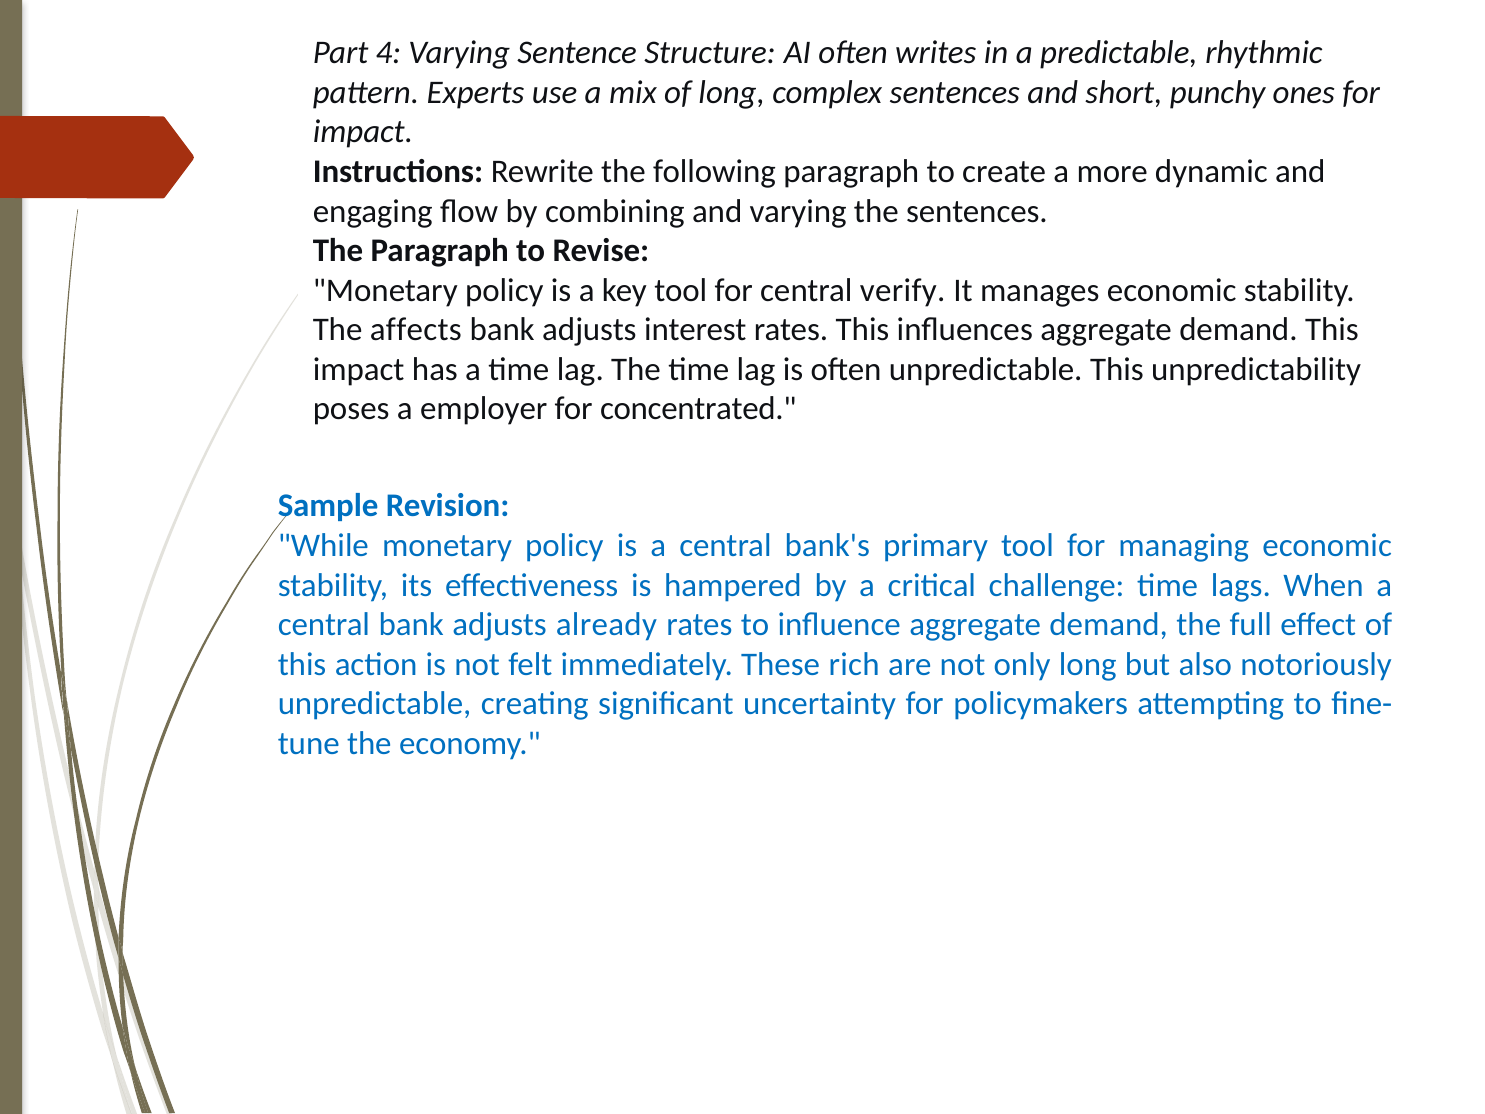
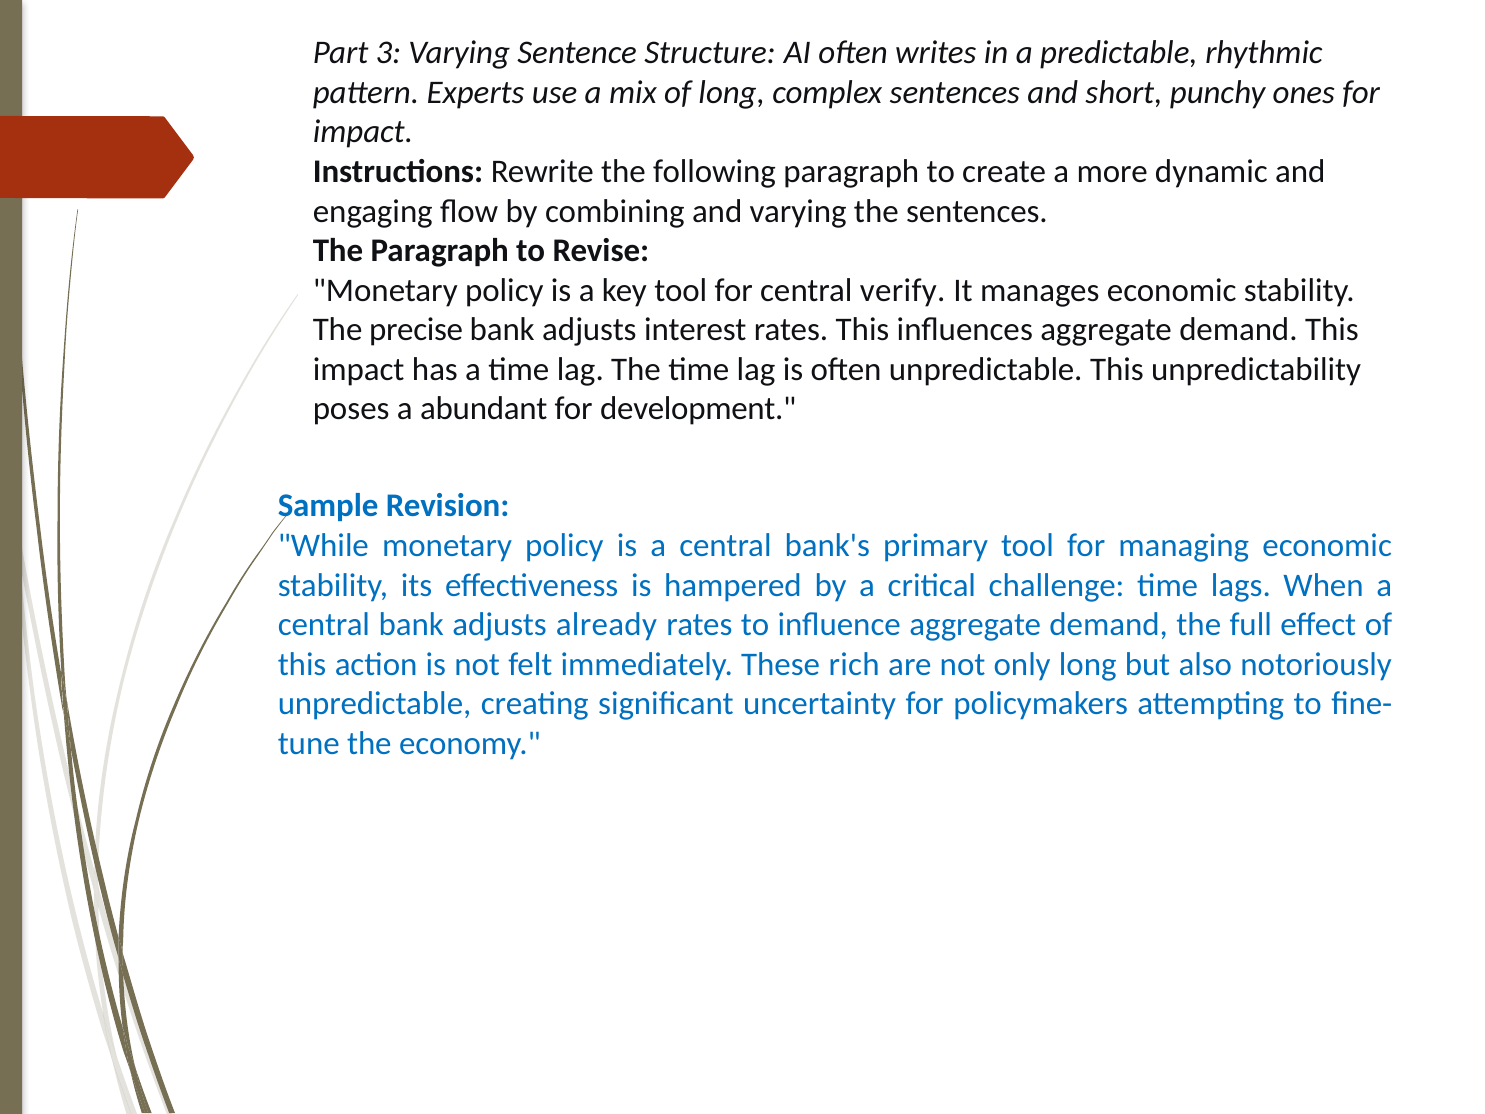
4: 4 -> 3
affects: affects -> precise
employer: employer -> abundant
concentrated: concentrated -> development
